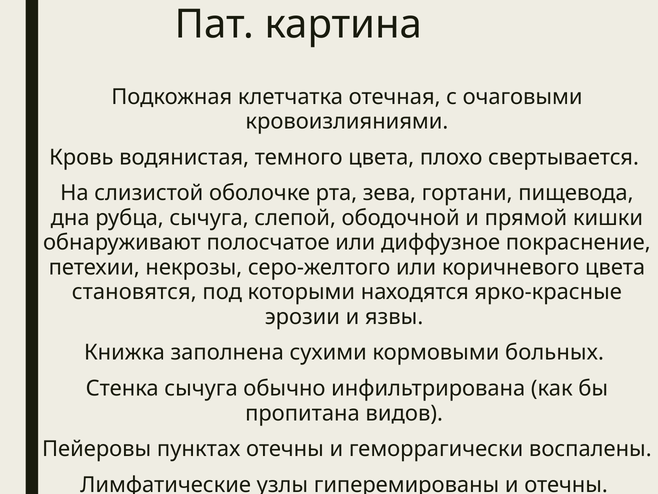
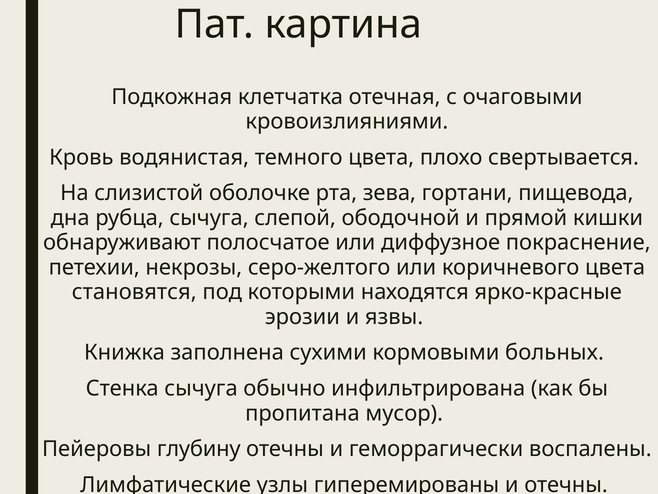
видов: видов -> мусор
пунктах: пунктах -> глубину
